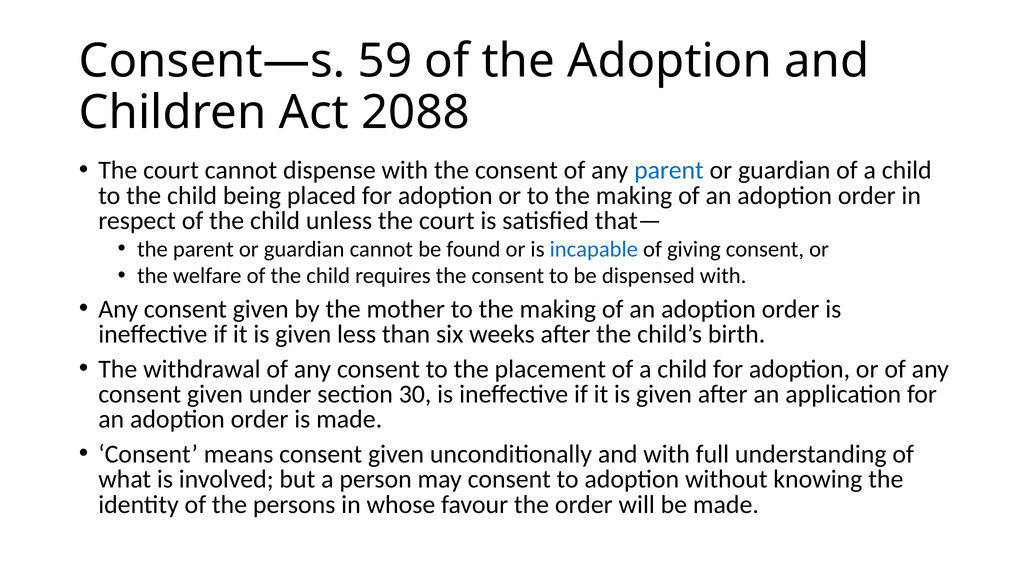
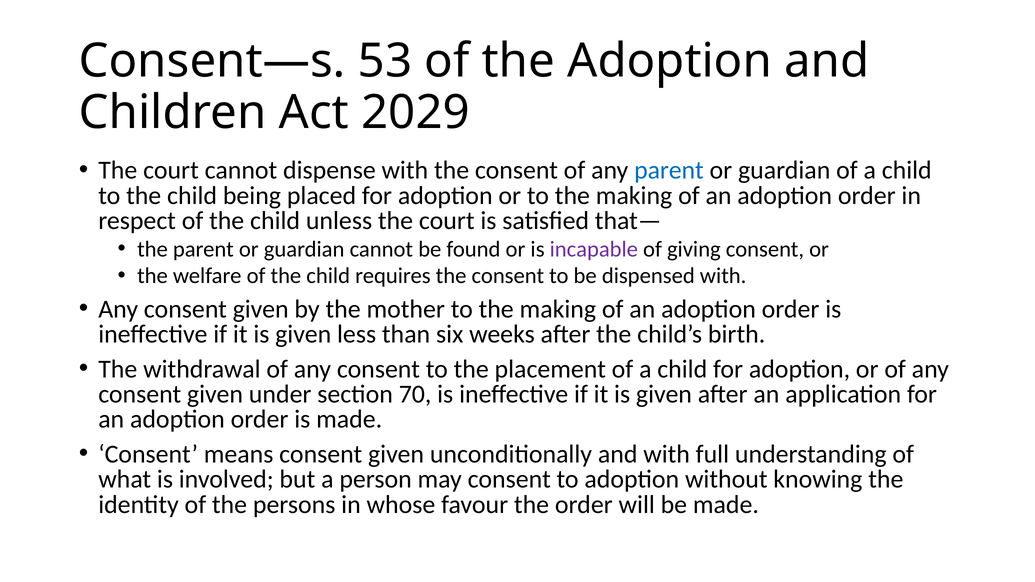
59: 59 -> 53
2088: 2088 -> 2029
incapable colour: blue -> purple
30: 30 -> 70
